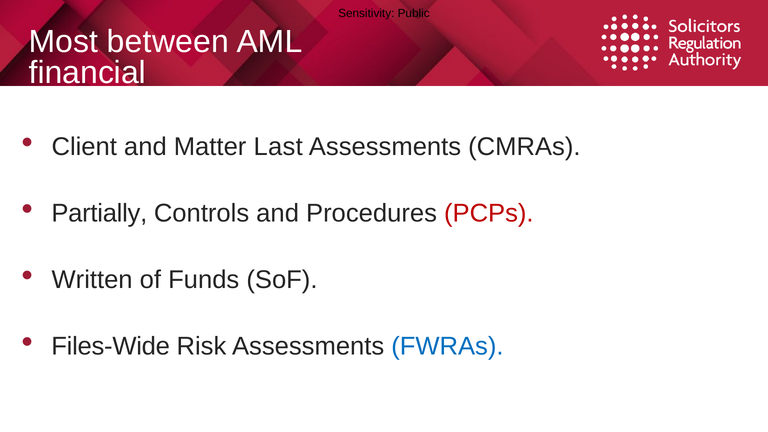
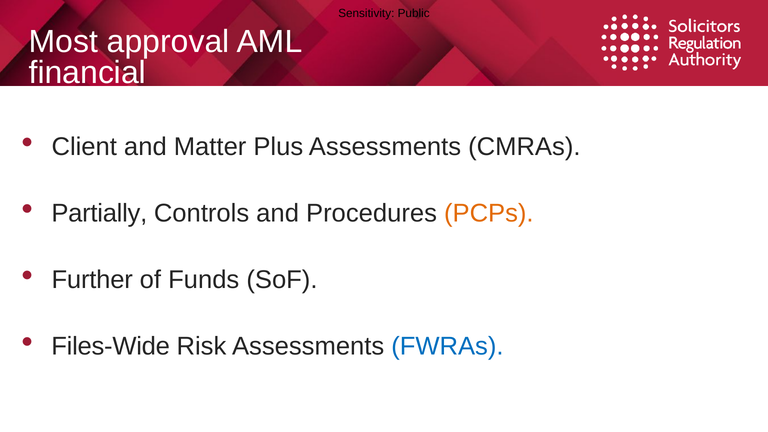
between: between -> approval
Last: Last -> Plus
PCPs colour: red -> orange
Written: Written -> Further
